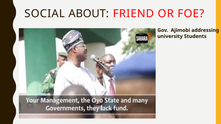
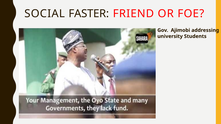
ABOUT: ABOUT -> FASTER
